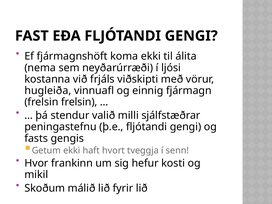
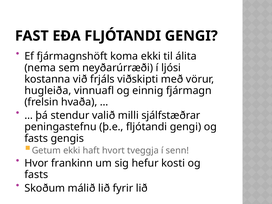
frelsin frelsin: frelsin -> hvaða
mikil at (36, 175): mikil -> fasts
